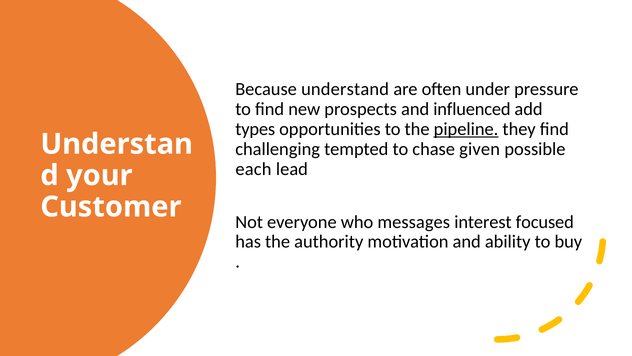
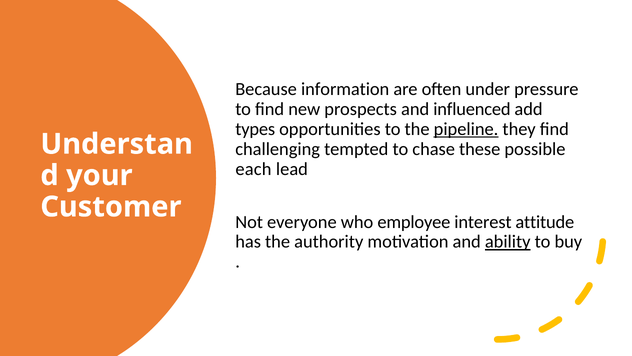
understand: understand -> information
given: given -> these
messages: messages -> employee
focused: focused -> attitude
ability underline: none -> present
